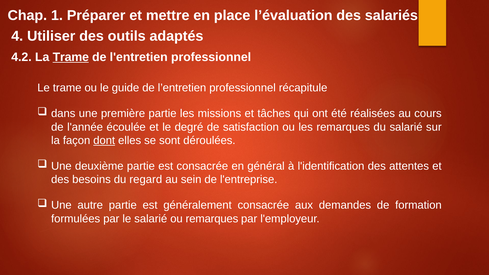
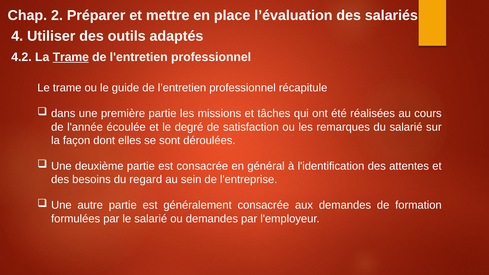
1: 1 -> 2
dont underline: present -> none
ou remarques: remarques -> demandes
